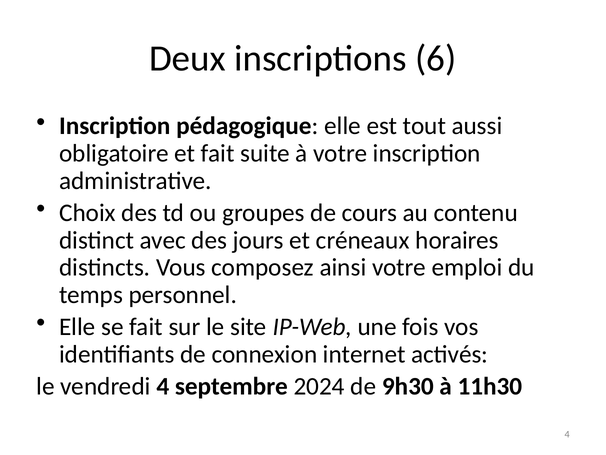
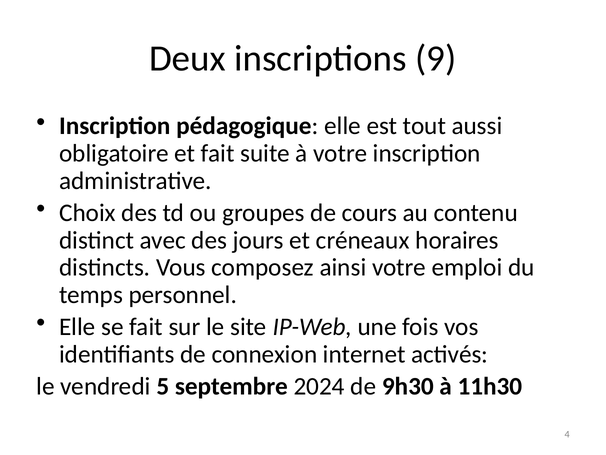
6: 6 -> 9
vendredi 4: 4 -> 5
